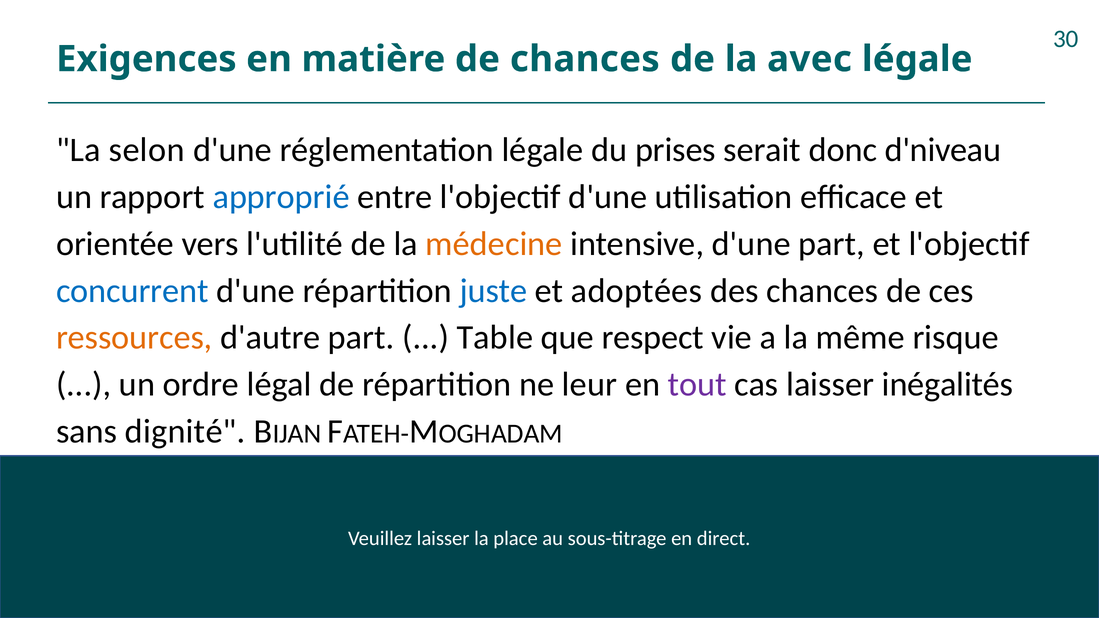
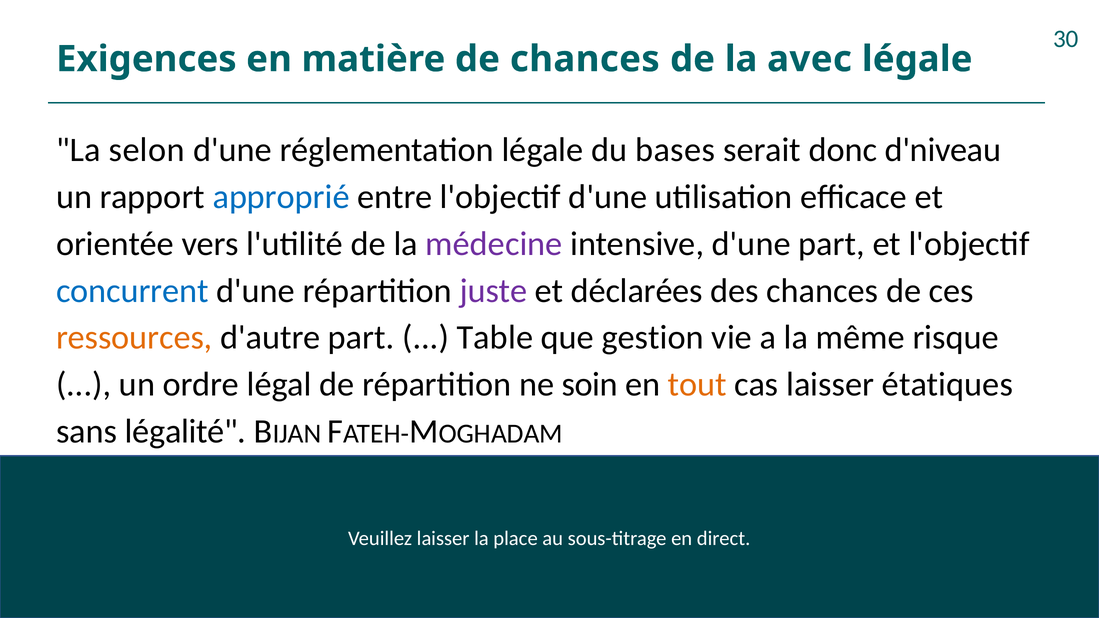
prises: prises -> bases
médecine colour: orange -> purple
juste colour: blue -> purple
adoptées: adoptées -> déclarées
respect: respect -> gestion
leur: leur -> soin
tout colour: purple -> orange
inégalités: inégalités -> étatiques
dignité: dignité -> légalité
